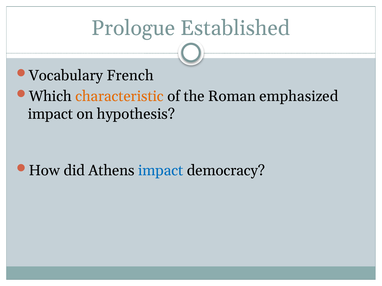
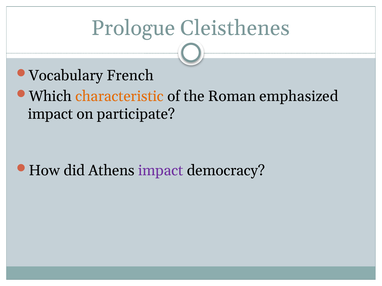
Established: Established -> Cleisthenes
hypothesis: hypothesis -> participate
impact at (161, 171) colour: blue -> purple
